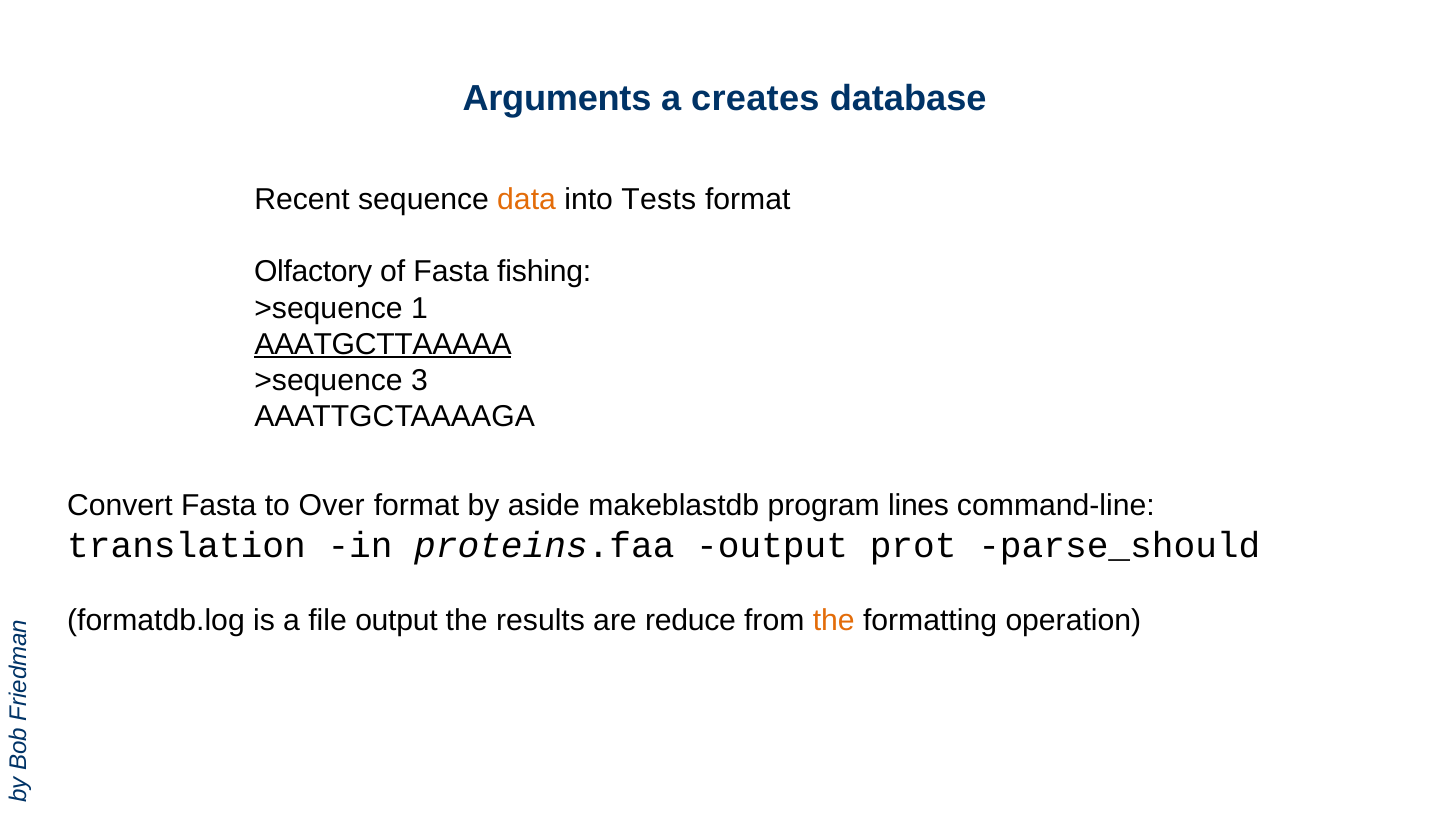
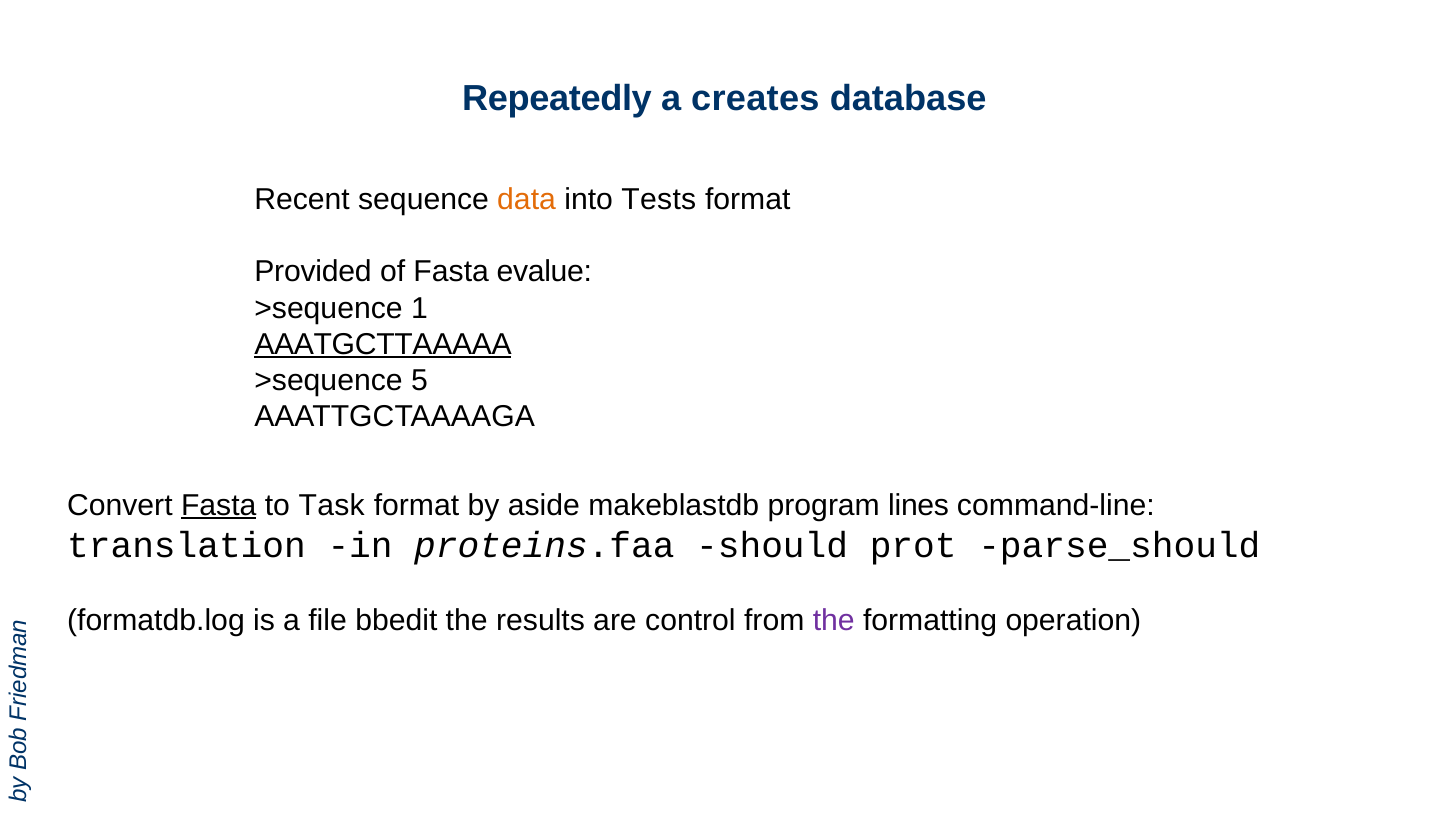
Arguments: Arguments -> Repeatedly
Olfactory: Olfactory -> Provided
fishing: fishing -> evalue
3: 3 -> 5
Fasta at (219, 505) underline: none -> present
Over: Over -> Task
proteins.faa output: output -> should
file output: output -> bbedit
reduce: reduce -> control
the at (834, 620) colour: orange -> purple
